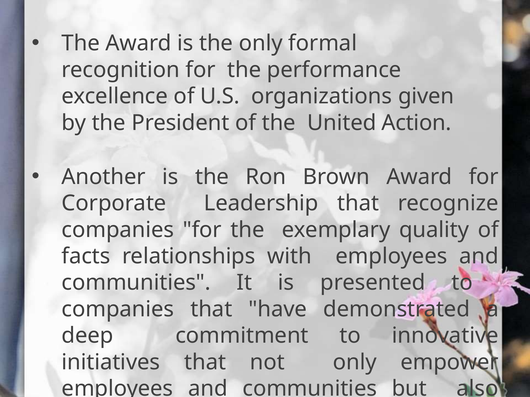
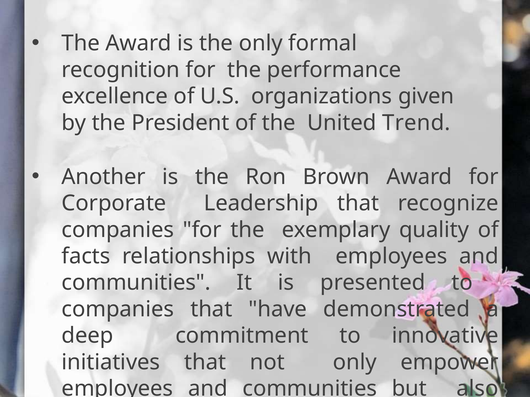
Action: Action -> Trend
